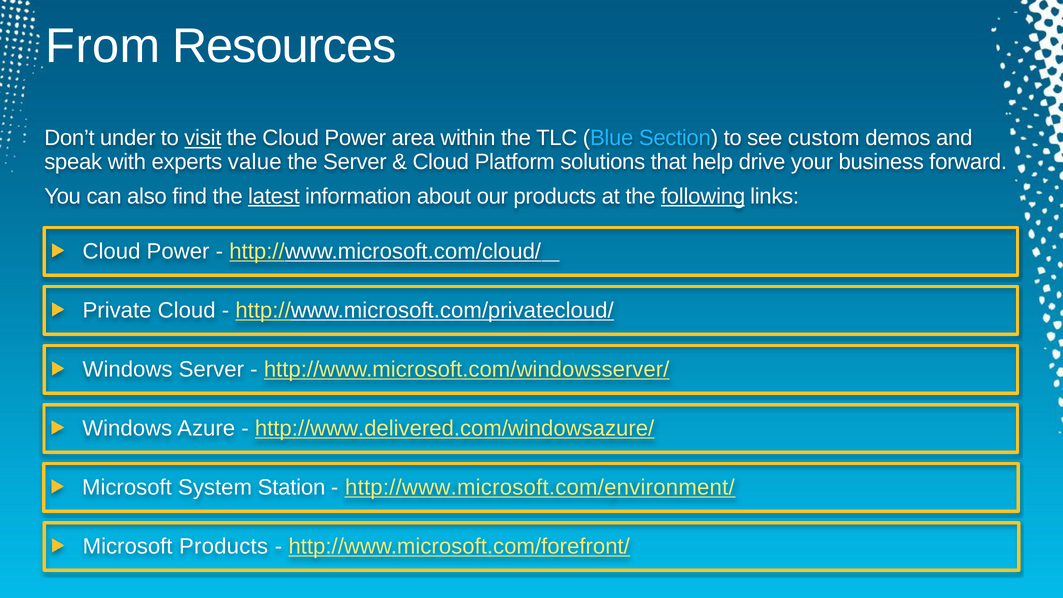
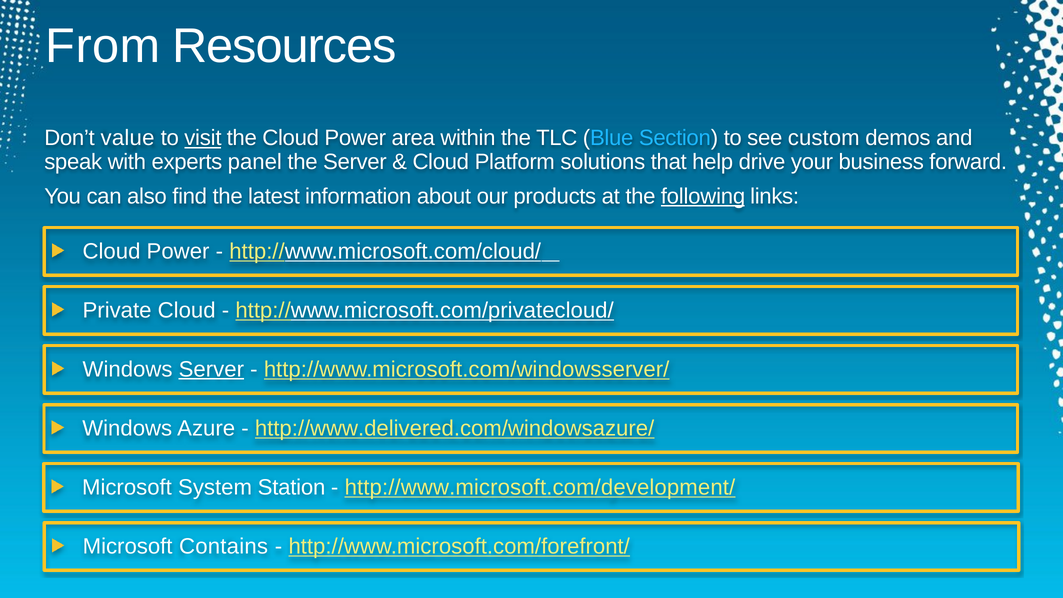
under: under -> value
value: value -> panel
latest underline: present -> none
Server at (211, 369) underline: none -> present
http://www.microsoft.com/environment/: http://www.microsoft.com/environment/ -> http://www.microsoft.com/development/
Microsoft Products: Products -> Contains
